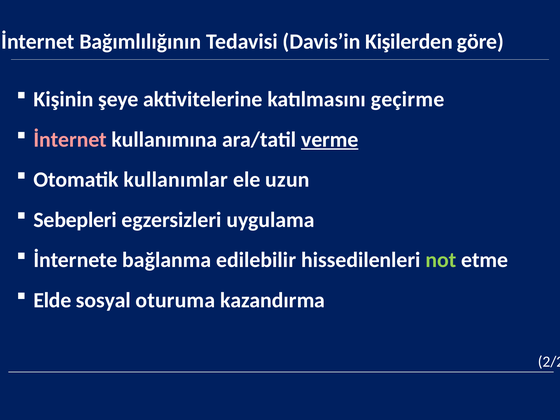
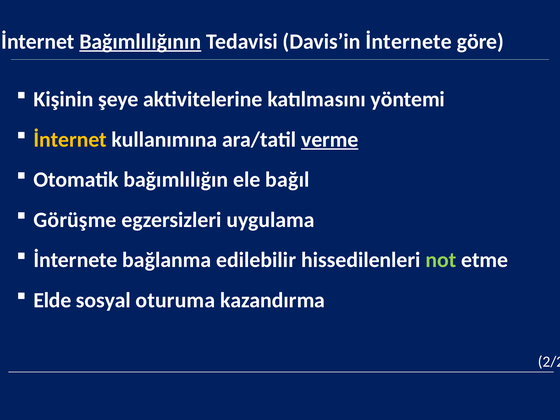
Bağımlılığının underline: none -> present
Davis’in Kişilerden: Kişilerden -> İnternete
geçirme: geçirme -> yöntemi
İnternet at (70, 140) colour: pink -> yellow
kullanımlar: kullanımlar -> bağımlılığın
uzun: uzun -> bağıl
Sebepleri: Sebepleri -> Görüşme
